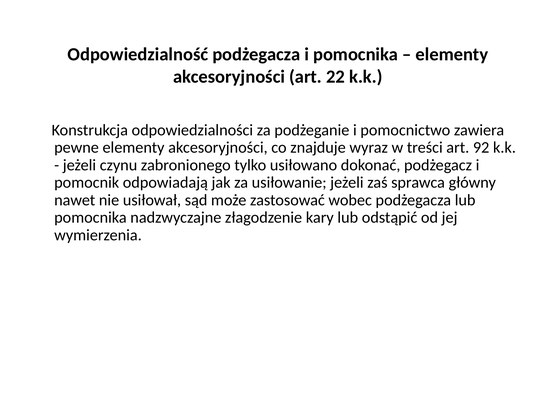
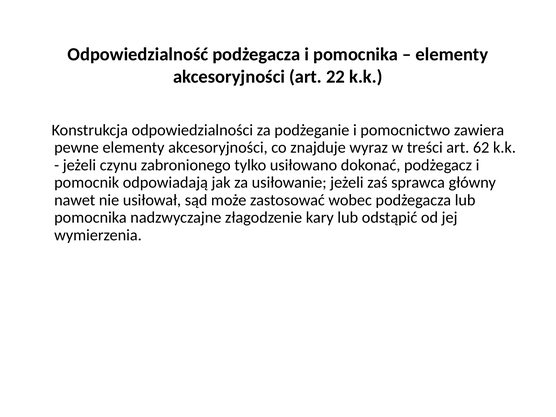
92: 92 -> 62
